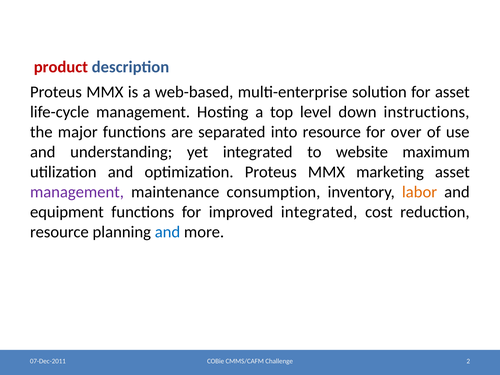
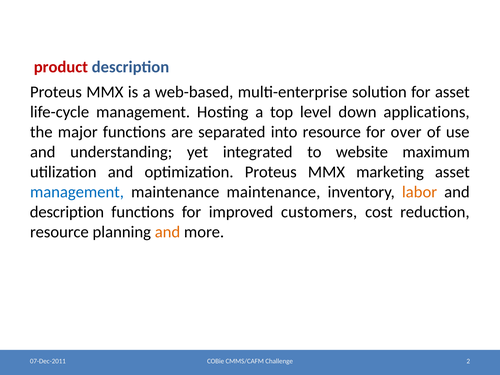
instructions: instructions -> applications
management at (77, 192) colour: purple -> blue
maintenance consumption: consumption -> maintenance
equipment at (67, 212): equipment -> description
improved integrated: integrated -> customers
and at (168, 232) colour: blue -> orange
